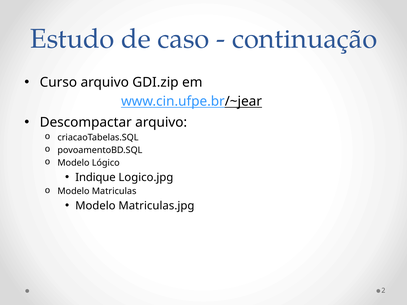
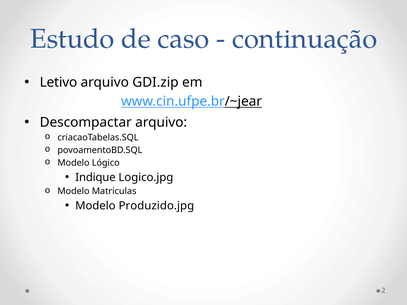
Curso: Curso -> Letivo
Matriculas.jpg: Matriculas.jpg -> Produzido.jpg
